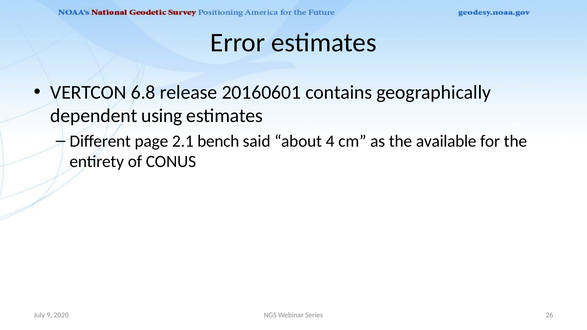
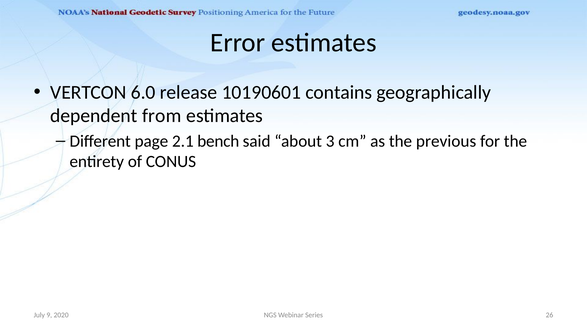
6.8: 6.8 -> 6.0
20160601: 20160601 -> 10190601
using: using -> from
4: 4 -> 3
available: available -> previous
